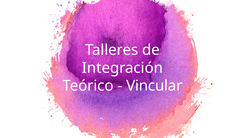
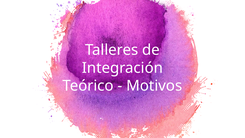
Vincular: Vincular -> Motivos
